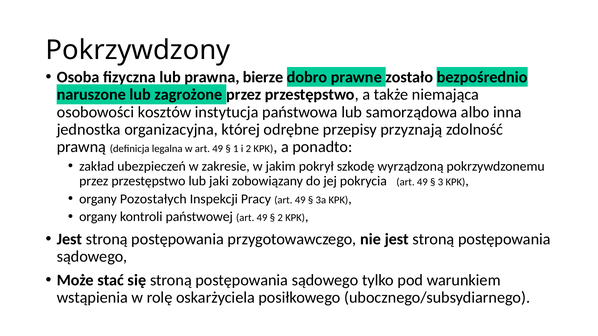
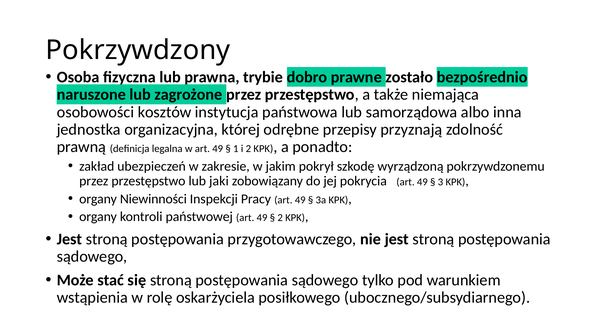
bierze: bierze -> trybie
Pozostałych: Pozostałych -> Niewinności
